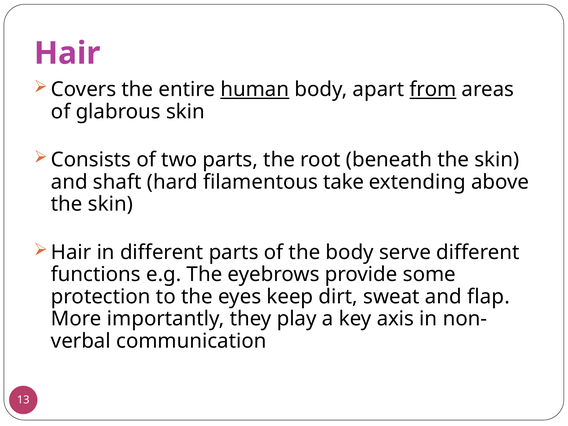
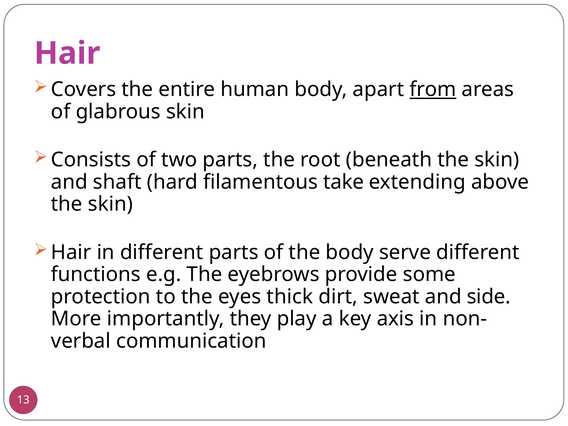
human underline: present -> none
keep: keep -> thick
flap: flap -> side
